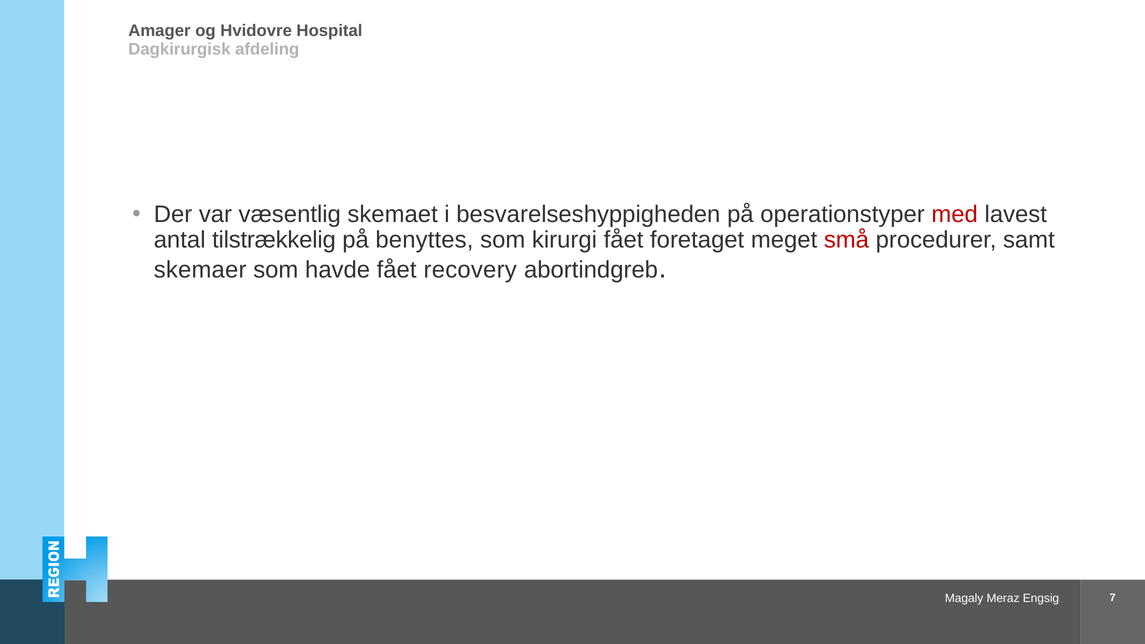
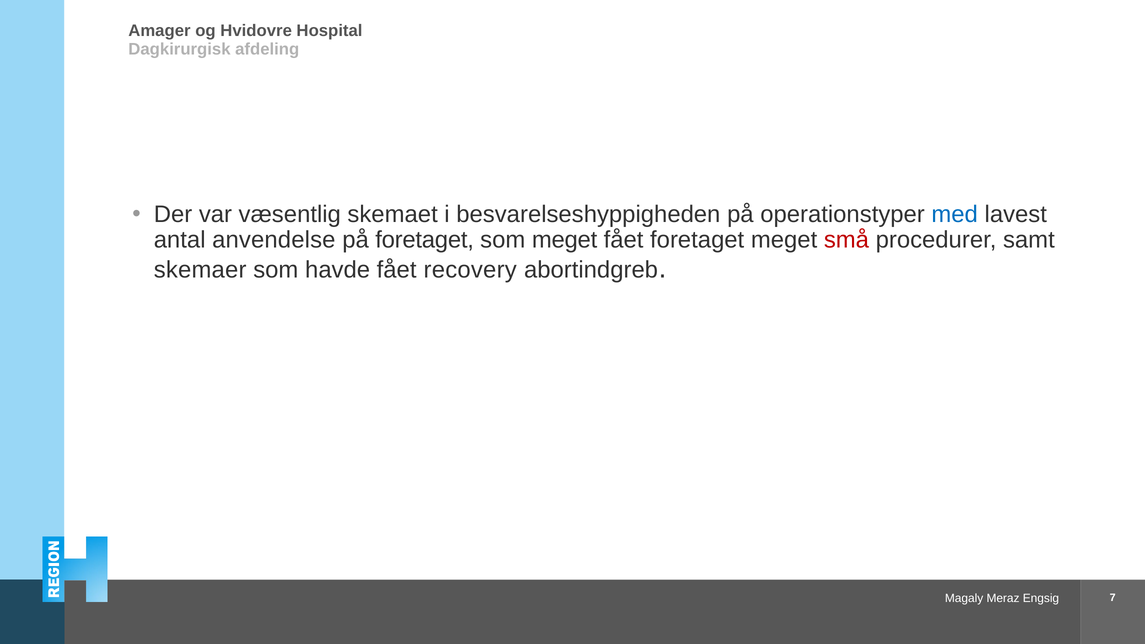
med colour: red -> blue
tilstrækkelig: tilstrækkelig -> anvendelse
på benyttes: benyttes -> foretaget
som kirurgi: kirurgi -> meget
